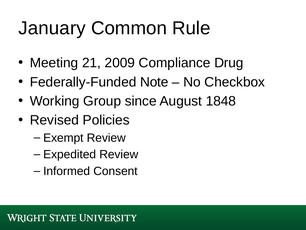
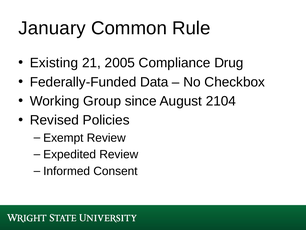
Meeting: Meeting -> Existing
2009: 2009 -> 2005
Note: Note -> Data
1848: 1848 -> 2104
